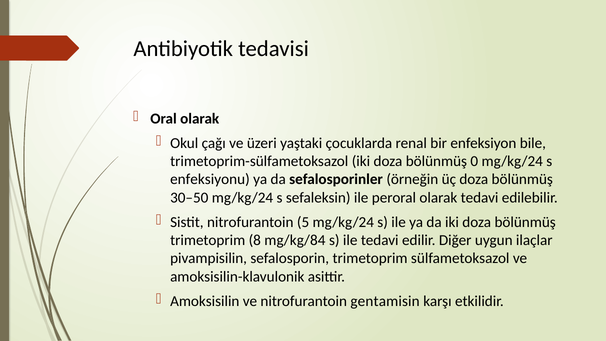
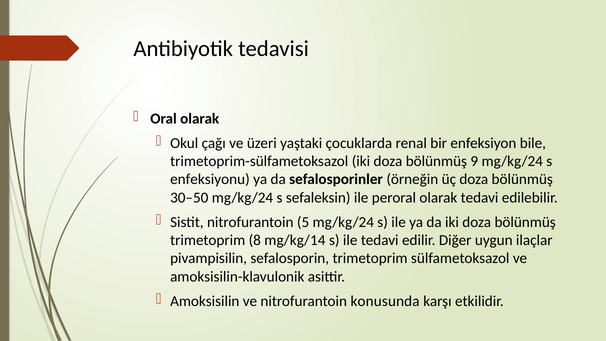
0: 0 -> 9
mg/kg/84: mg/kg/84 -> mg/kg/14
gentamisin: gentamisin -> konusunda
